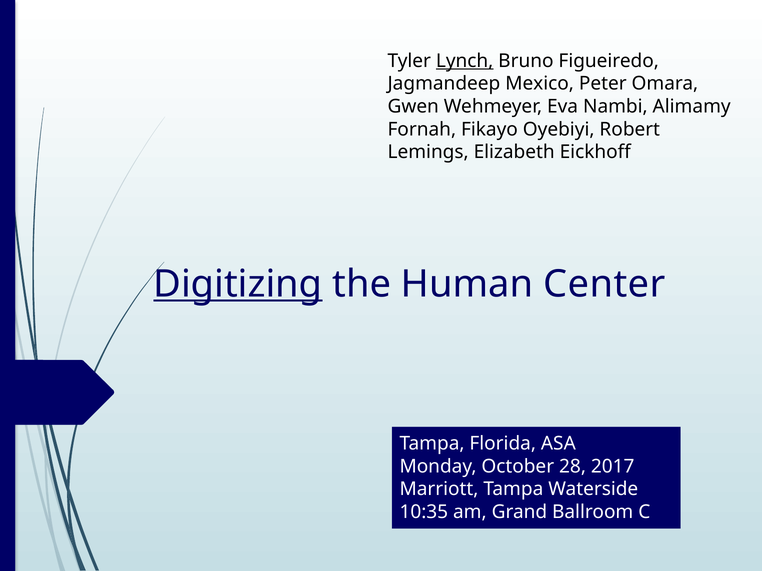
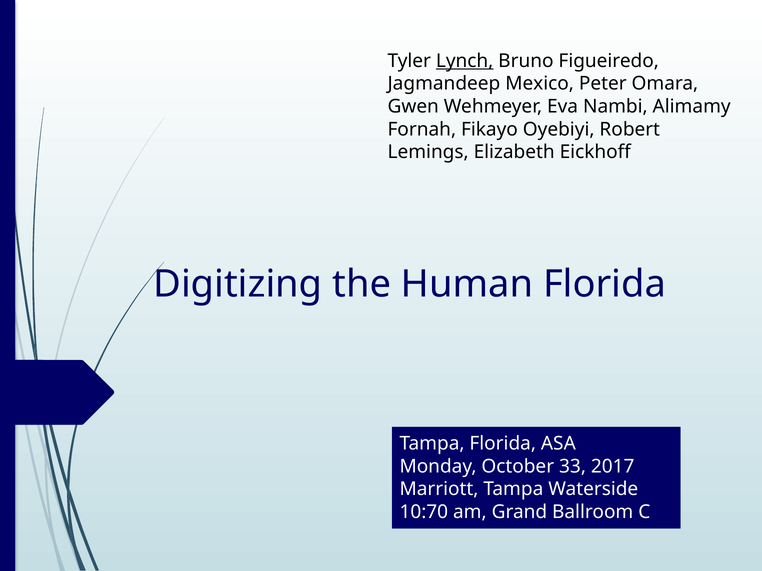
Digitizing underline: present -> none
Human Center: Center -> Florida
28: 28 -> 33
10:35: 10:35 -> 10:70
